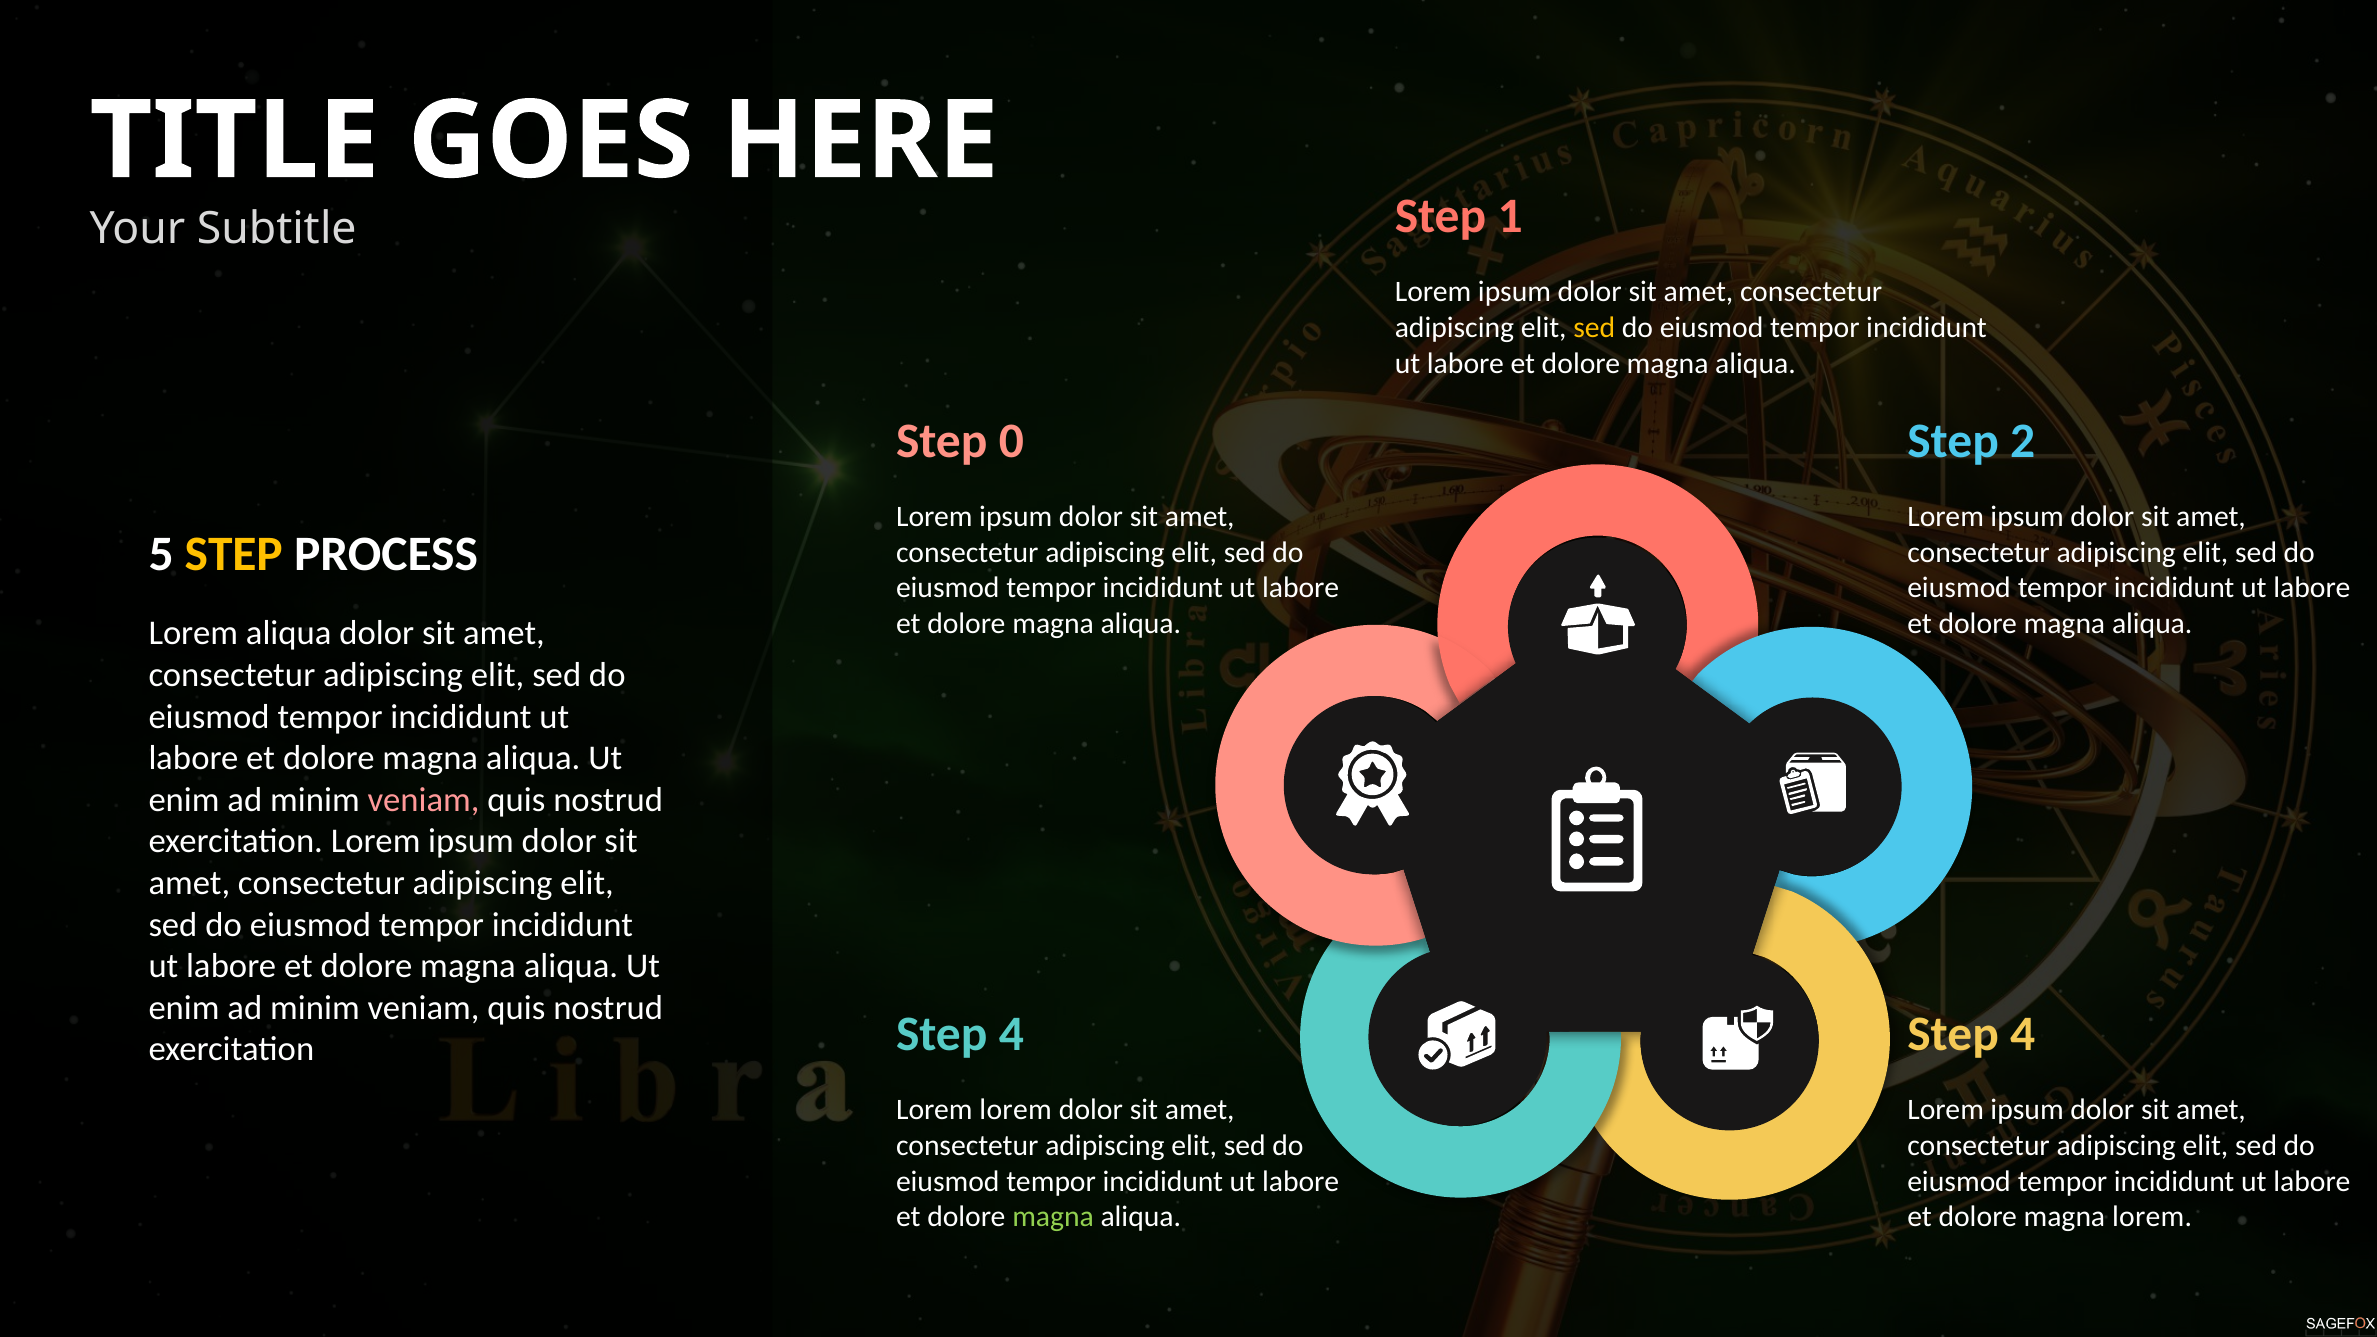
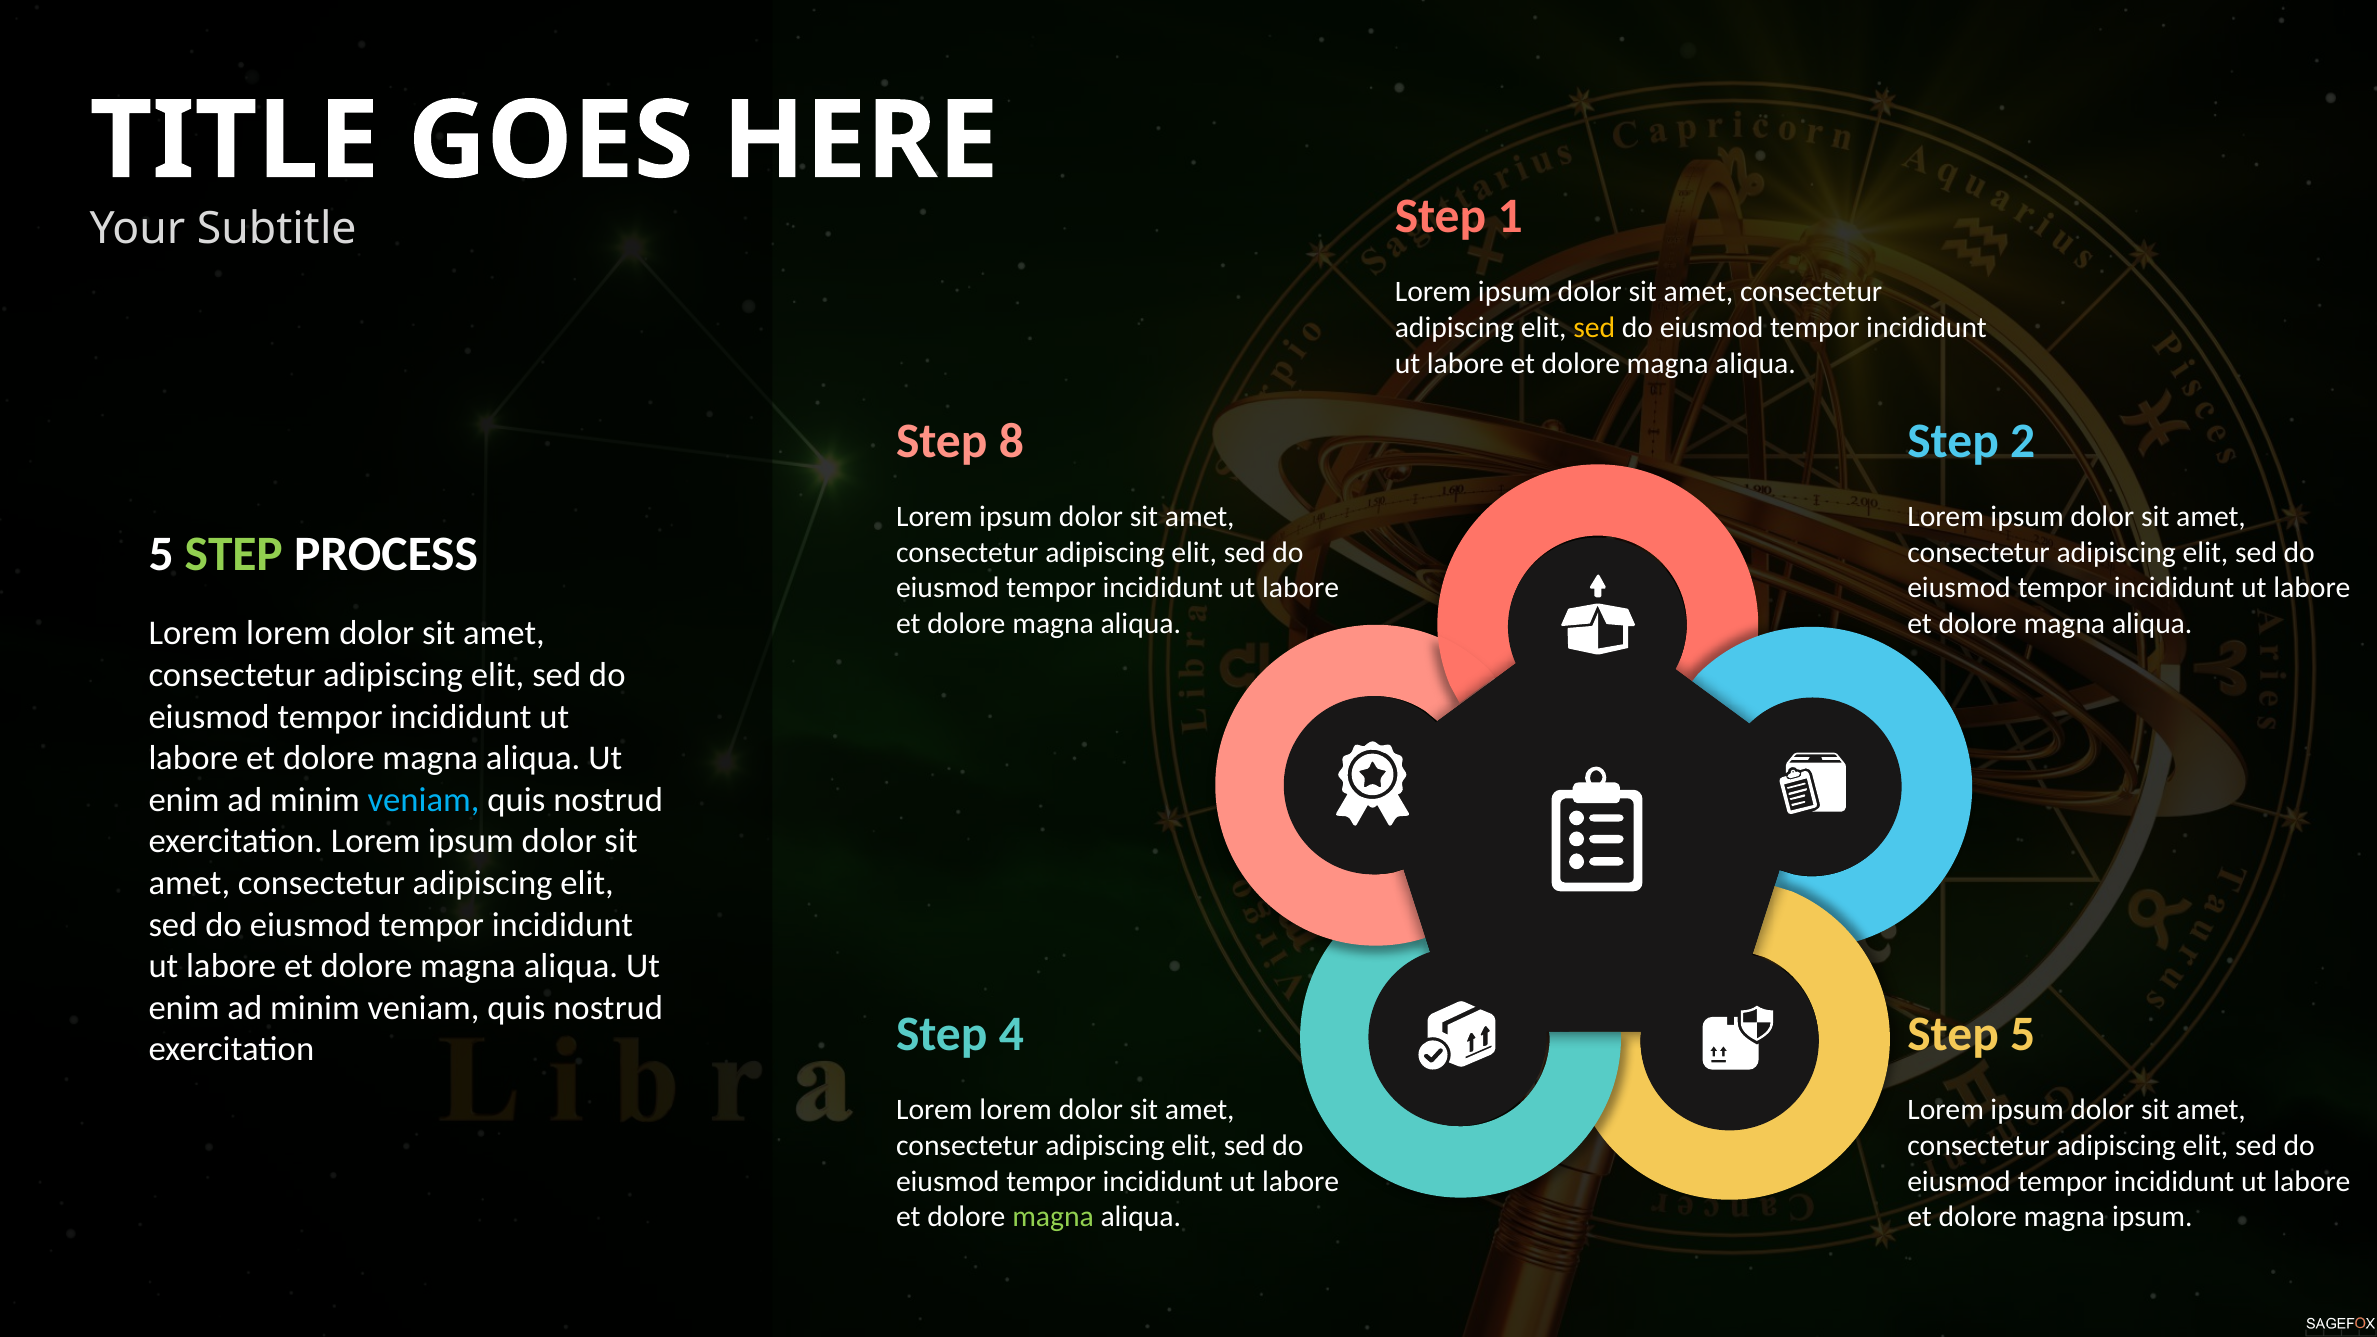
0: 0 -> 8
STEP at (234, 554) colour: yellow -> light green
aliqua at (289, 633): aliqua -> lorem
veniam at (424, 800) colour: pink -> light blue
4 at (2023, 1034): 4 -> 5
magna lorem: lorem -> ipsum
